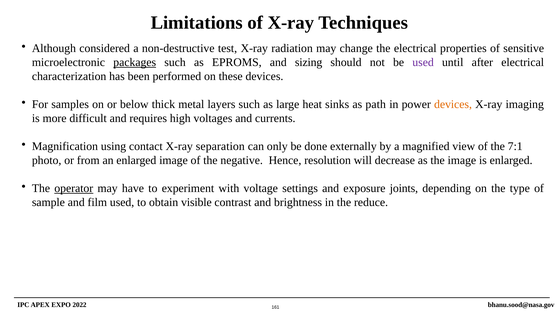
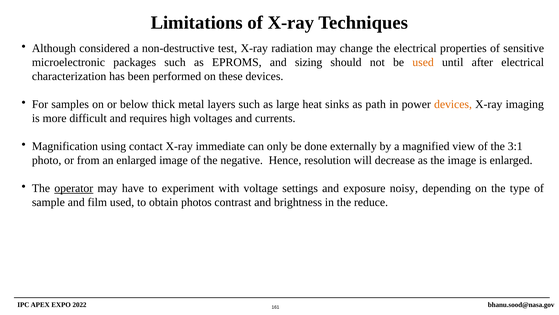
packages underline: present -> none
used at (423, 62) colour: purple -> orange
separation: separation -> immediate
7:1: 7:1 -> 3:1
joints: joints -> noisy
visible: visible -> photos
